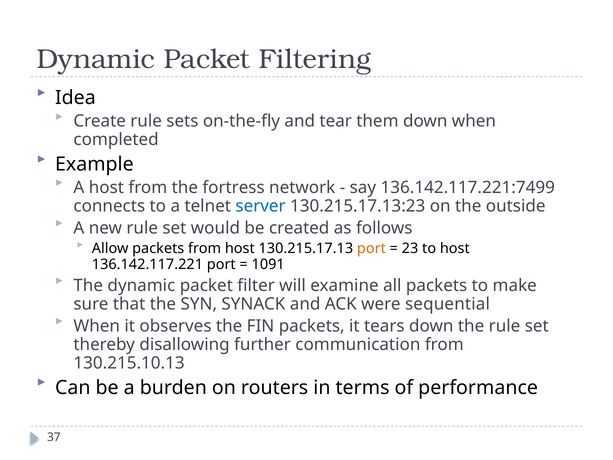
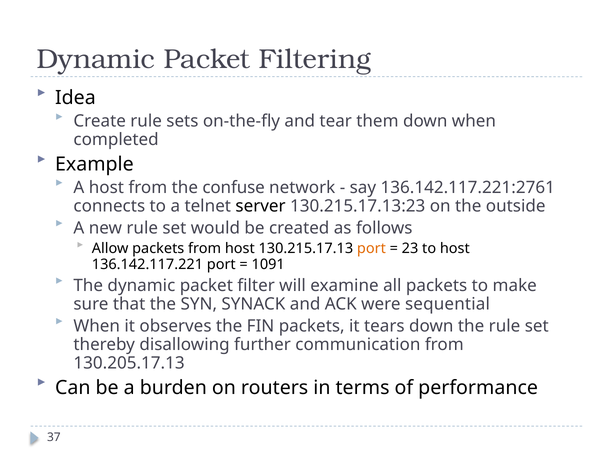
fortress: fortress -> confuse
136.142.117.221:7499: 136.142.117.221:7499 -> 136.142.117.221:2761
server colour: blue -> black
130.215.10.13: 130.215.10.13 -> 130.205.17.13
